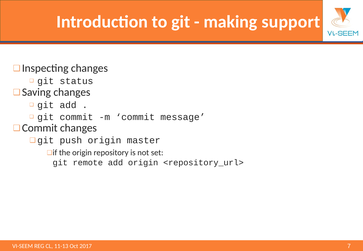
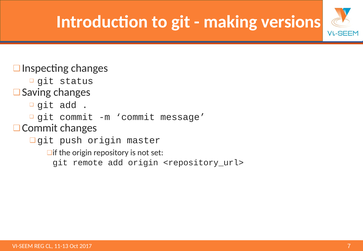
support: support -> versions
